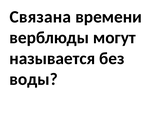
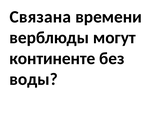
называется: называется -> континенте
